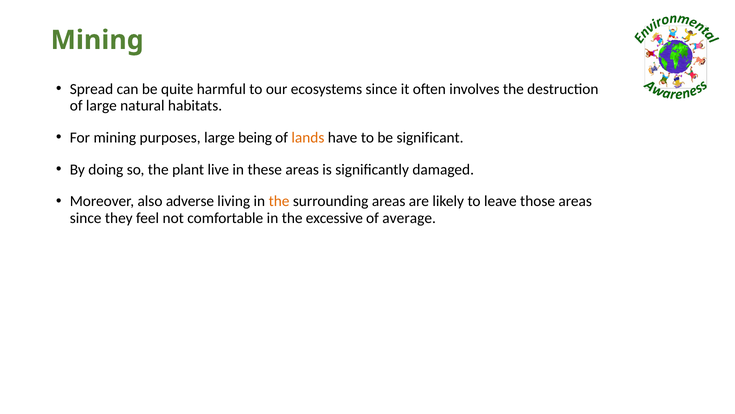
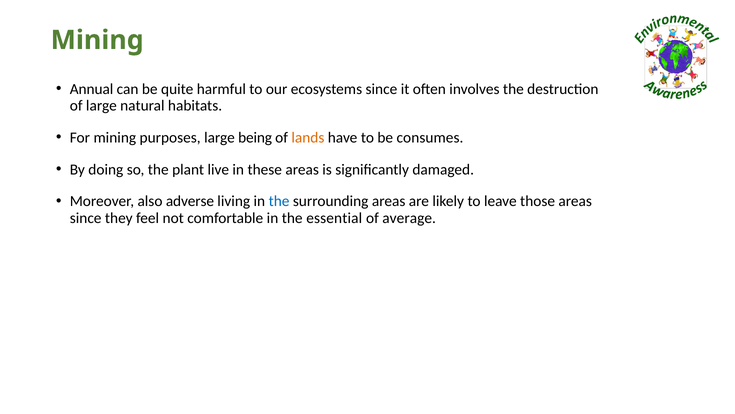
Spread: Spread -> Annual
significant: significant -> consumes
the at (279, 201) colour: orange -> blue
excessive: excessive -> essential
